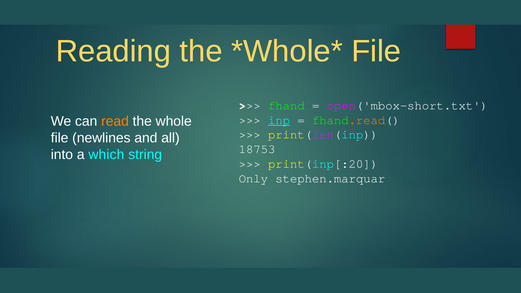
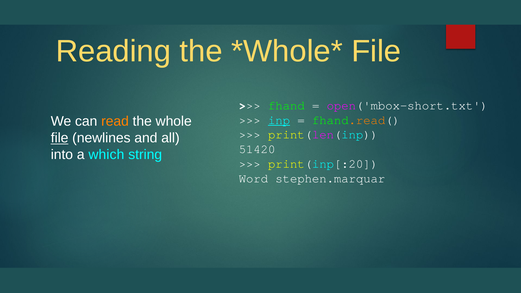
file at (60, 138) underline: none -> present
18753: 18753 -> 51420
Only: Only -> Word
